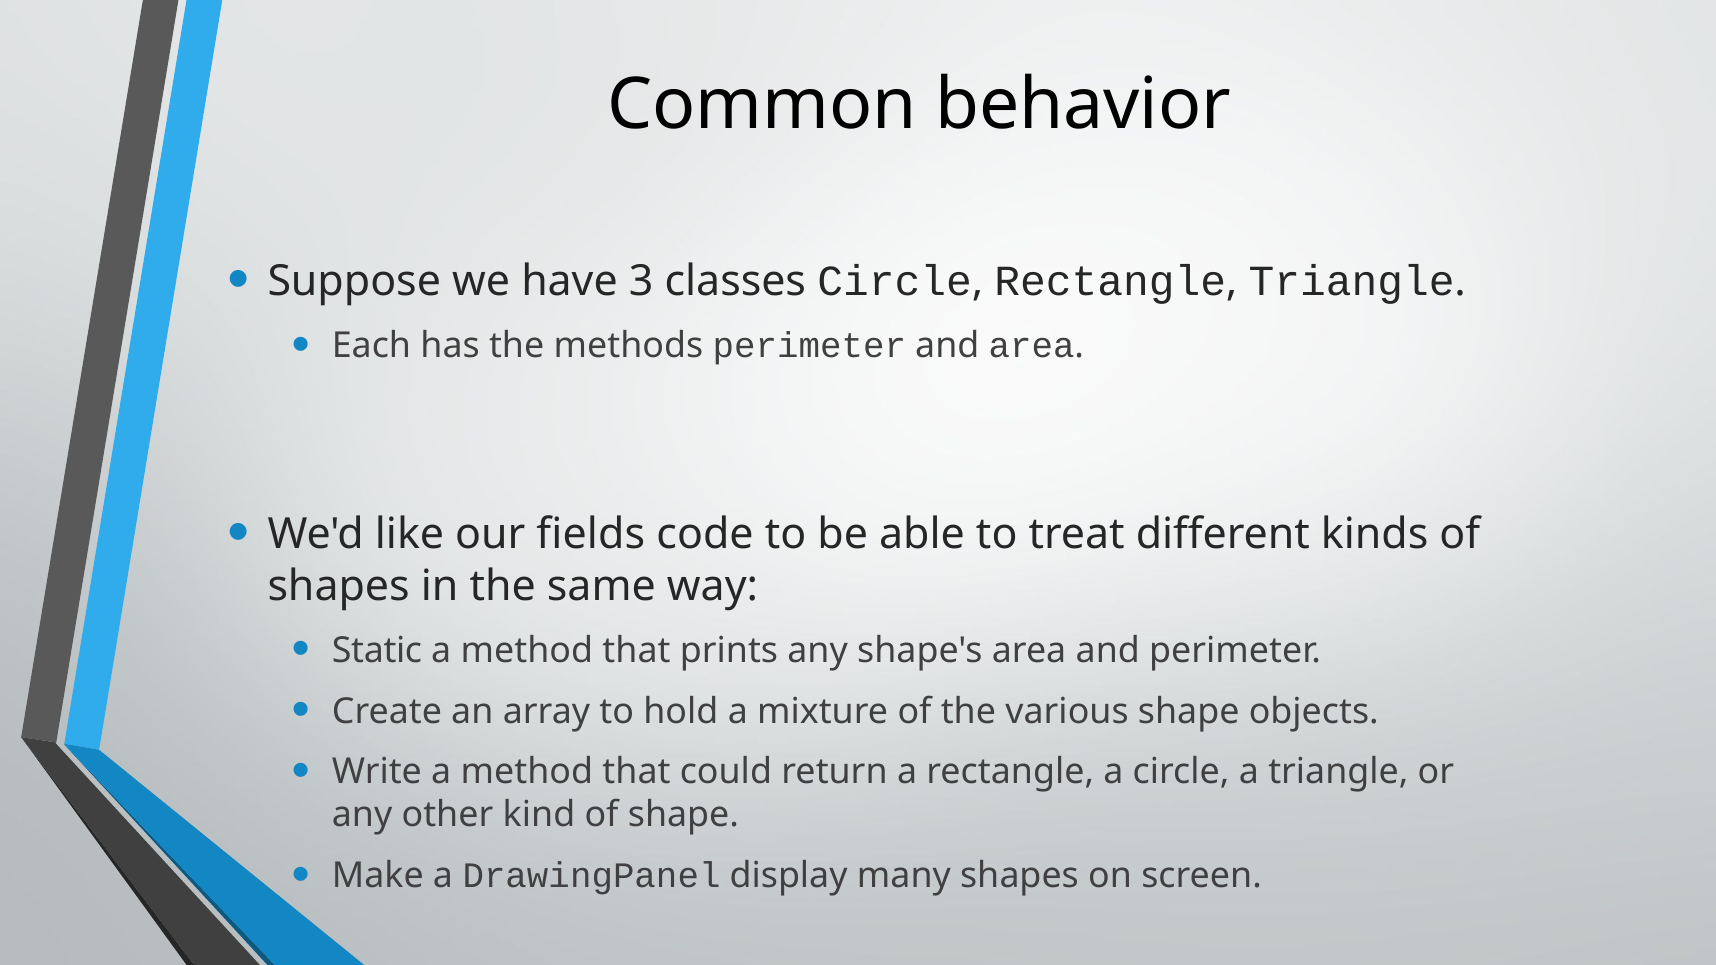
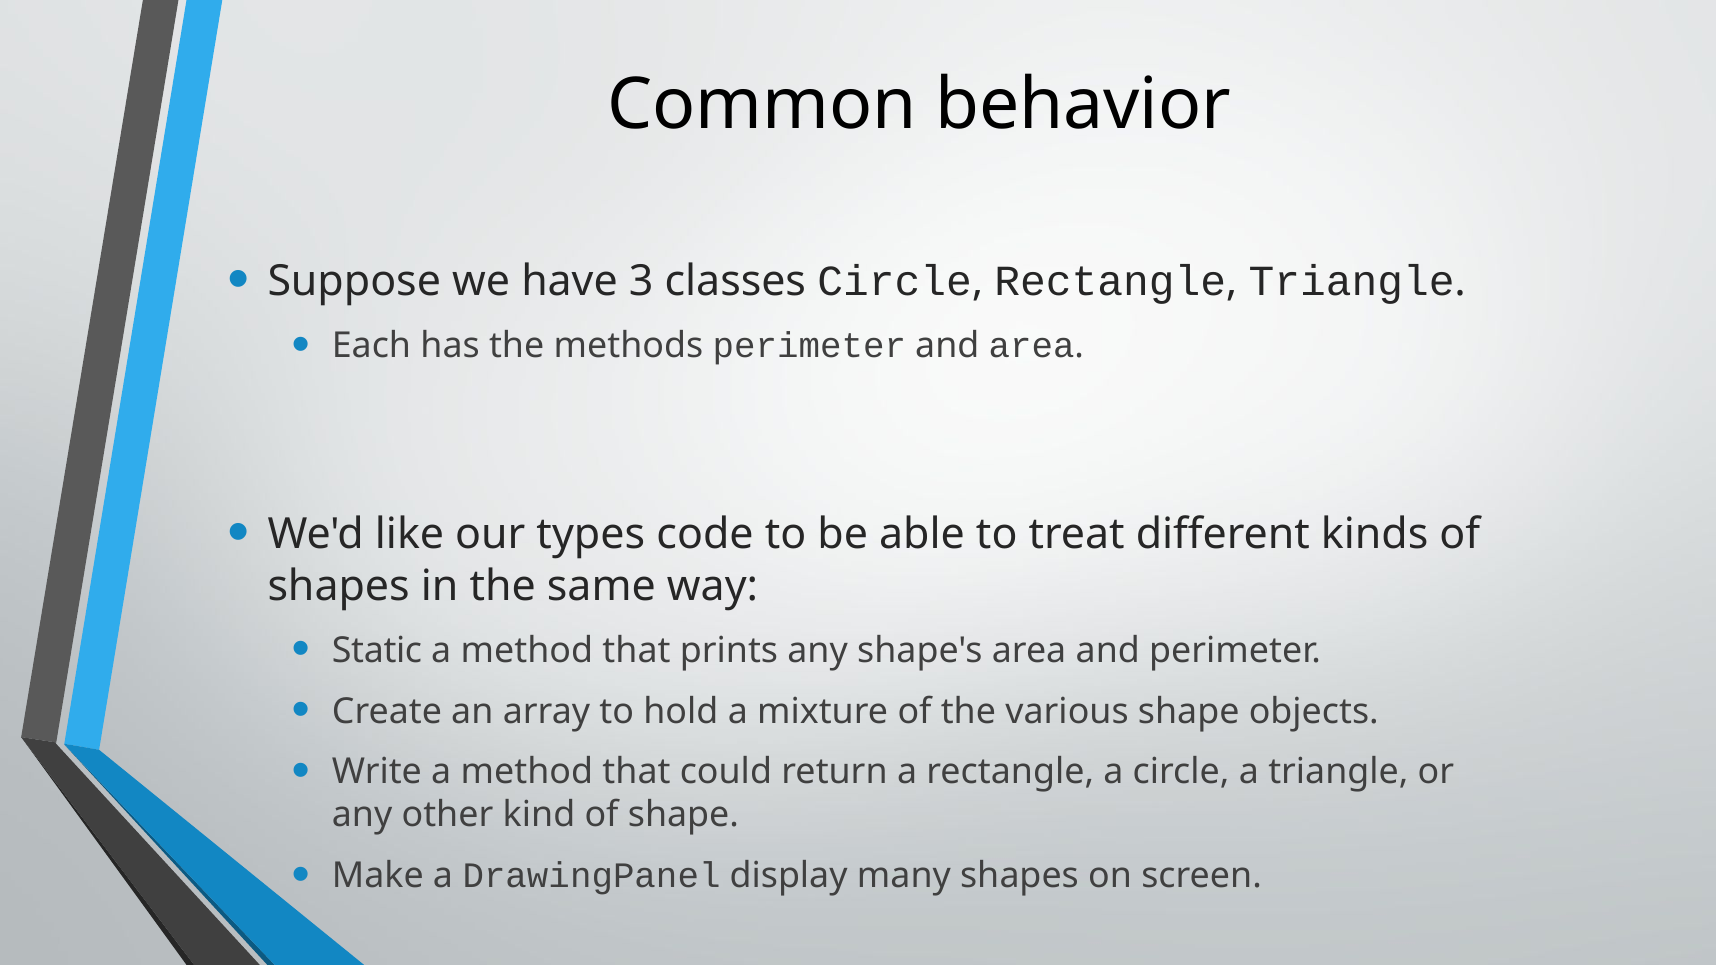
fields: fields -> types
